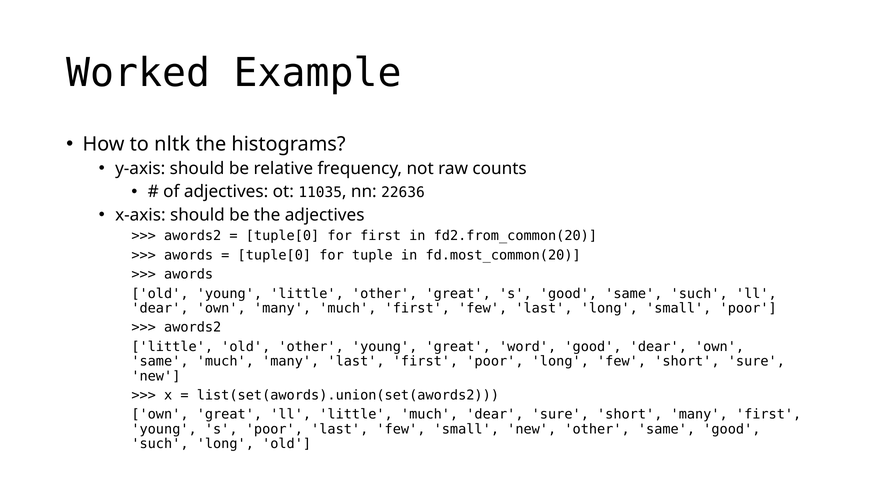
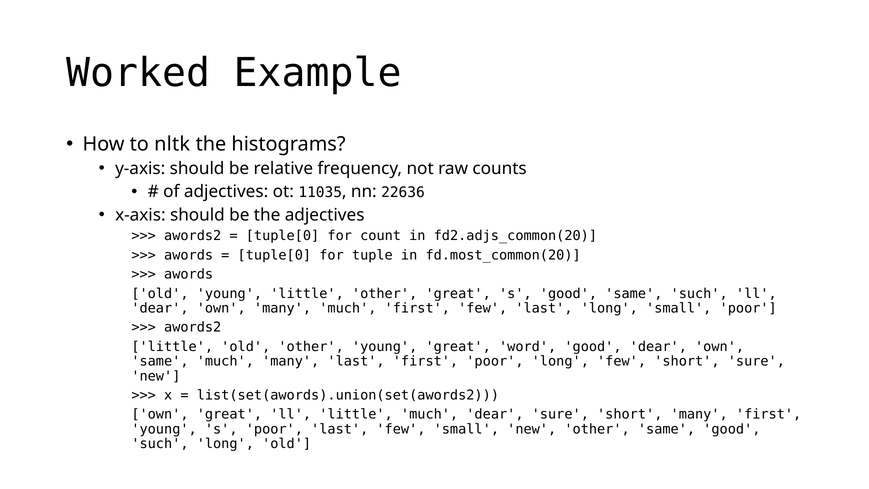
for first: first -> count
fd2.from_common(20: fd2.from_common(20 -> fd2.adjs_common(20
